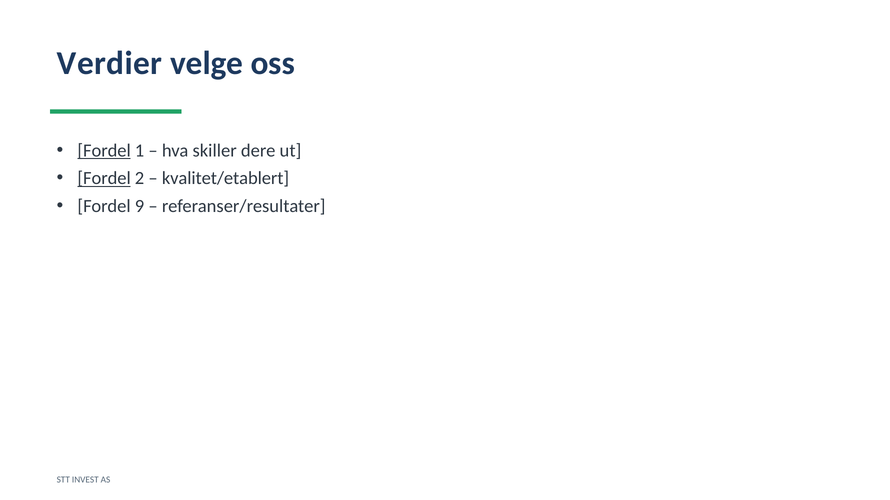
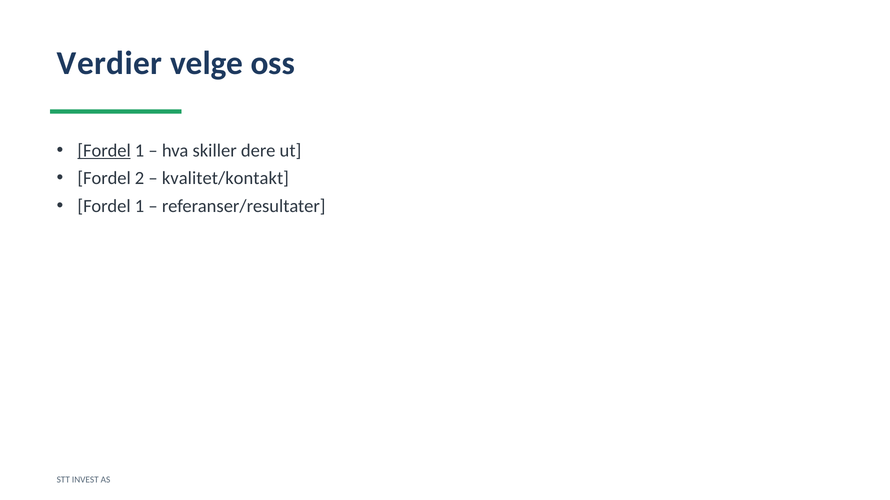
Fordel at (104, 179) underline: present -> none
kvalitet/etablert: kvalitet/etablert -> kvalitet/kontakt
9 at (140, 206): 9 -> 1
